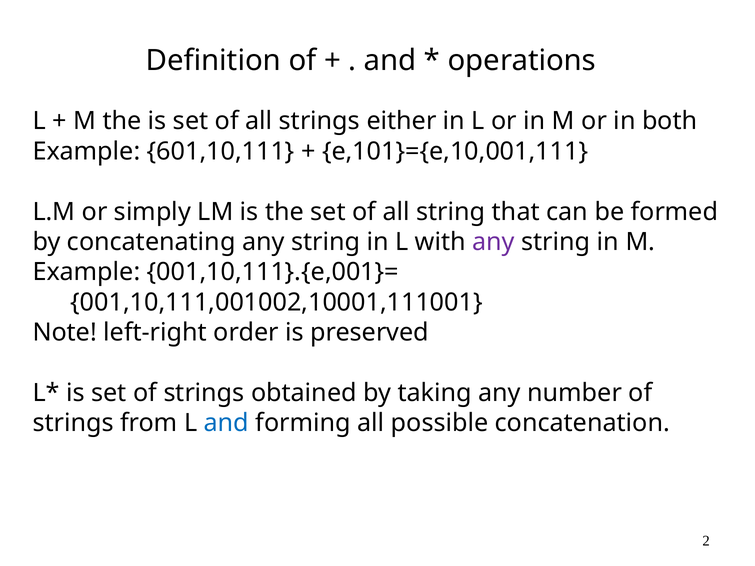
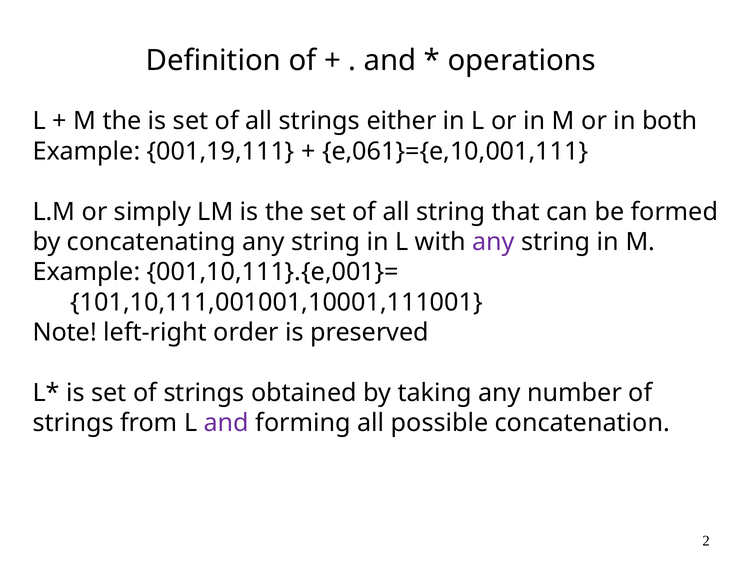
601,10,111: 601,10,111 -> 001,19,111
e,101}={e,10,001,111: e,101}={e,10,001,111 -> e,061}={e,10,001,111
001,10,111,001002,10001,111001: 001,10,111,001002,10001,111001 -> 101,10,111,001001,10001,111001
and at (226, 423) colour: blue -> purple
